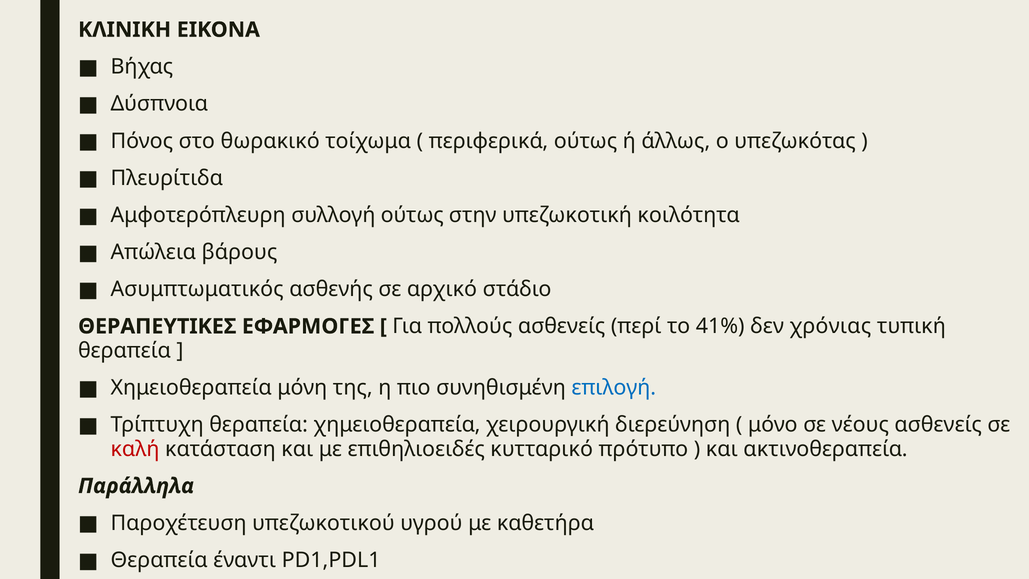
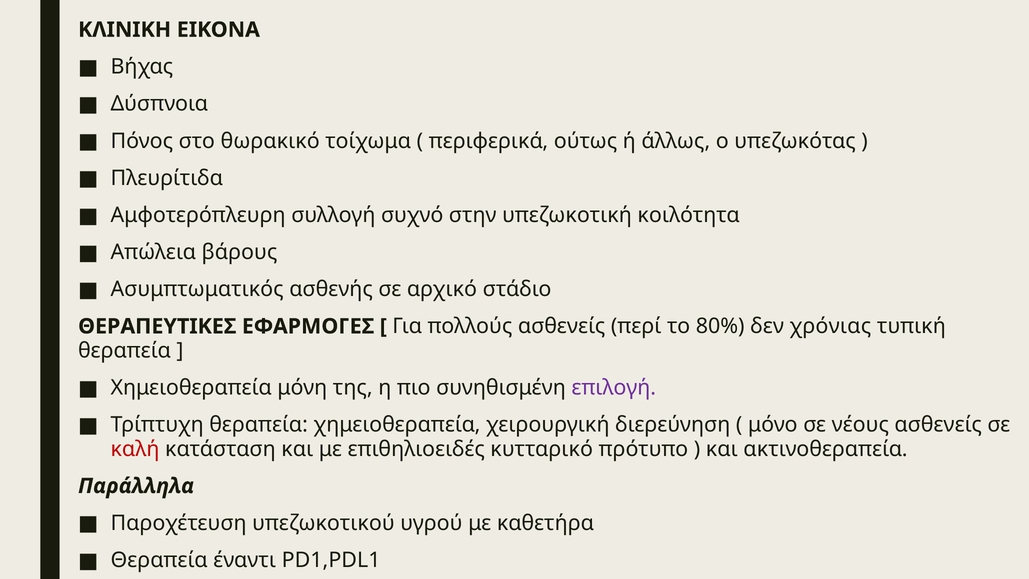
συλλογή ούτως: ούτως -> συχνό
41%: 41% -> 80%
επιλογή colour: blue -> purple
